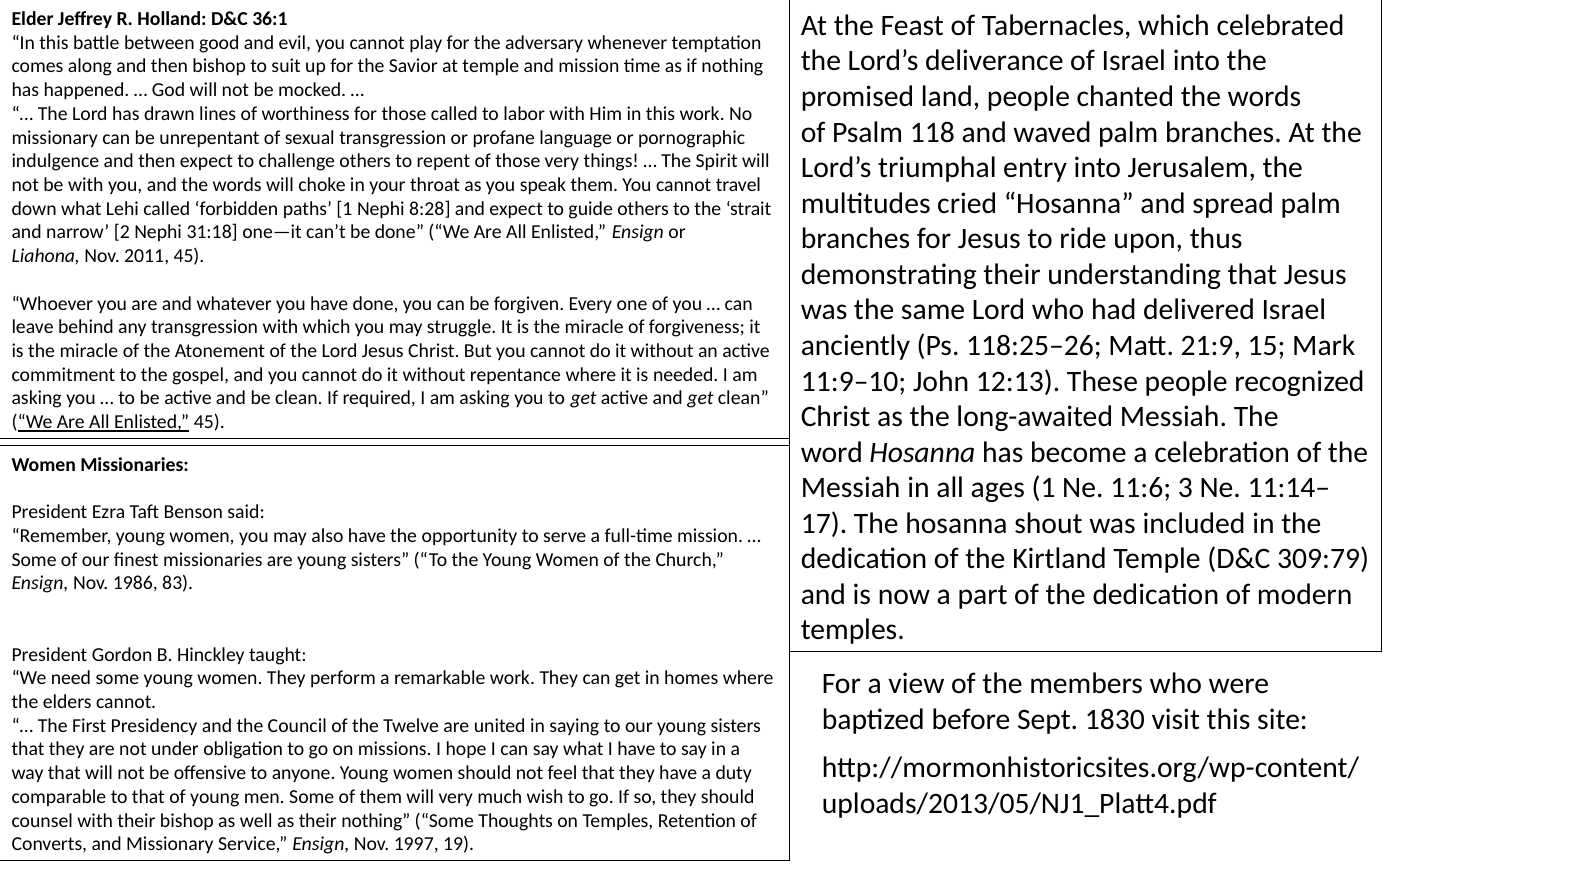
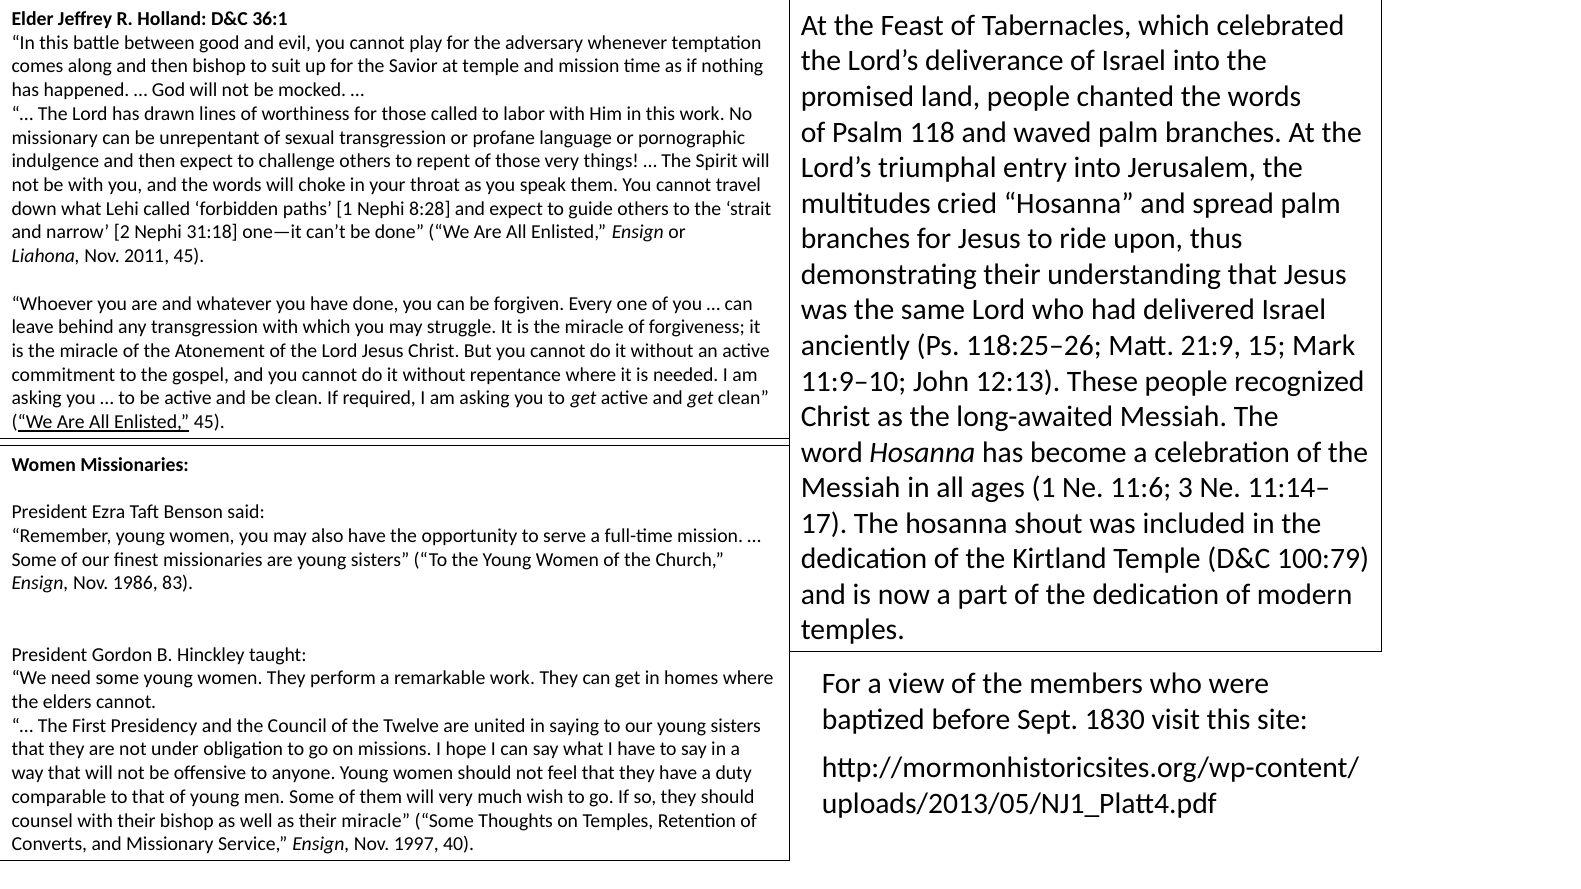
309:79: 309:79 -> 100:79
their nothing: nothing -> miracle
19: 19 -> 40
